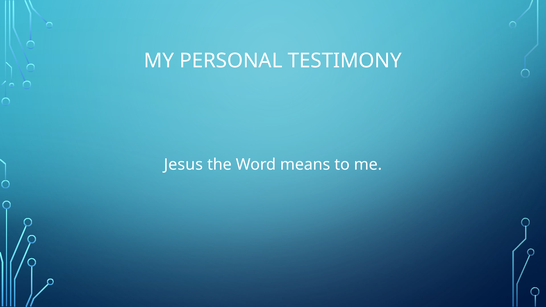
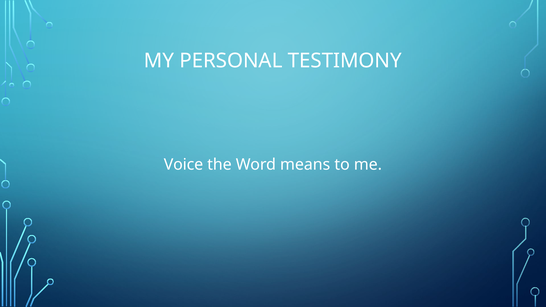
Jesus: Jesus -> Voice
